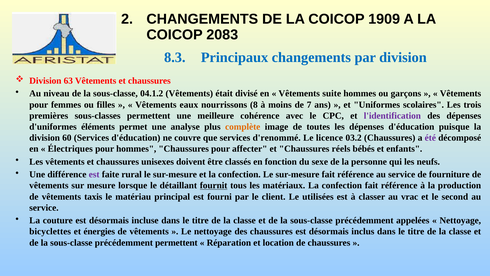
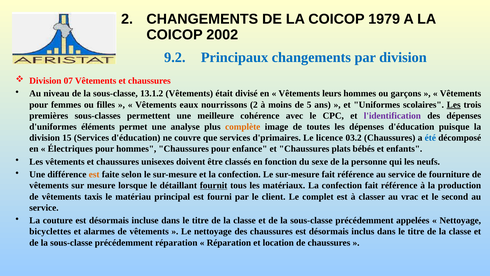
1909: 1909 -> 1979
2083: 2083 -> 2002
8.3: 8.3 -> 9.2
63: 63 -> 07
04.1.2: 04.1.2 -> 13.1.2
suite: suite -> leurs
nourrissons 8: 8 -> 2
7: 7 -> 5
Les at (454, 104) underline: none -> present
60: 60 -> 15
d'renommé: d'renommé -> d'primaires
été colour: purple -> blue
affecter: affecter -> enfance
réels: réels -> plats
est at (94, 174) colour: purple -> orange
rural: rural -> selon
utilisées: utilisées -> complet
énergies: énergies -> alarmes
précédemment permettent: permettent -> réparation
